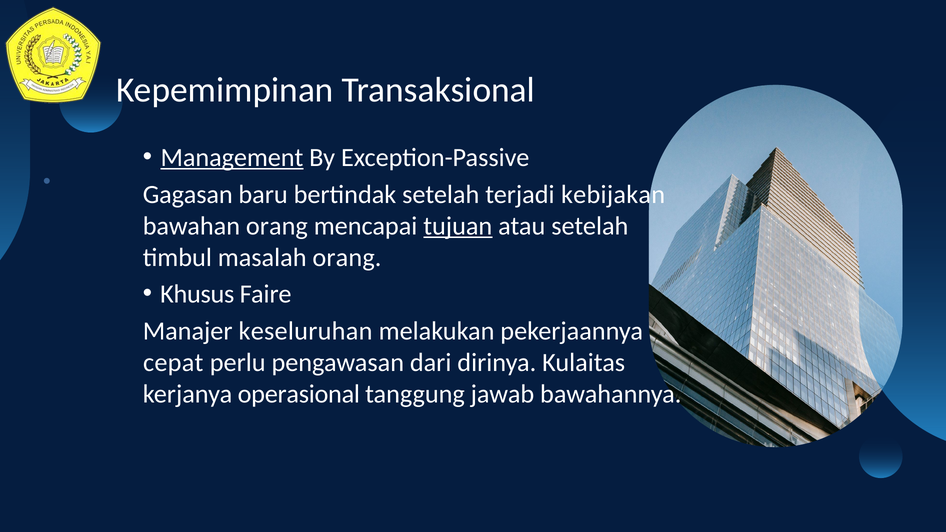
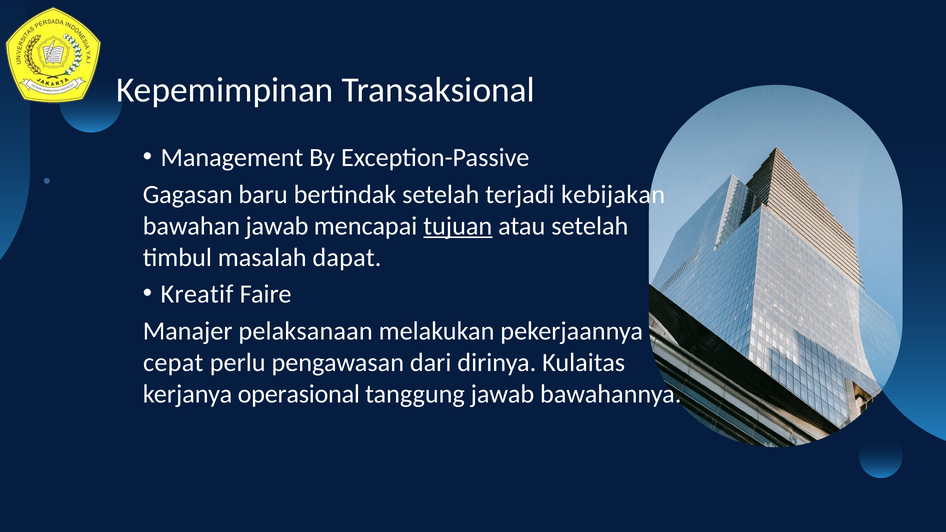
Management underline: present -> none
bawahan orang: orang -> jawab
masalah orang: orang -> dapat
Khusus: Khusus -> Kreatif
keseluruhan: keseluruhan -> pelaksanaan
